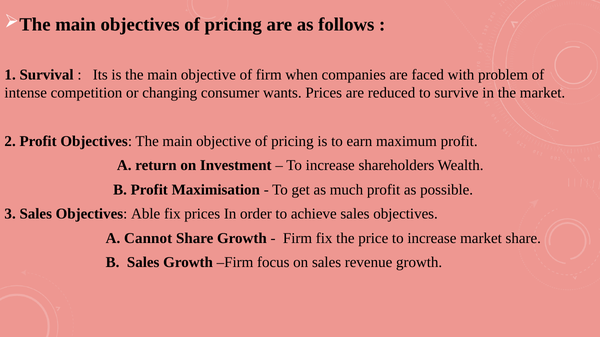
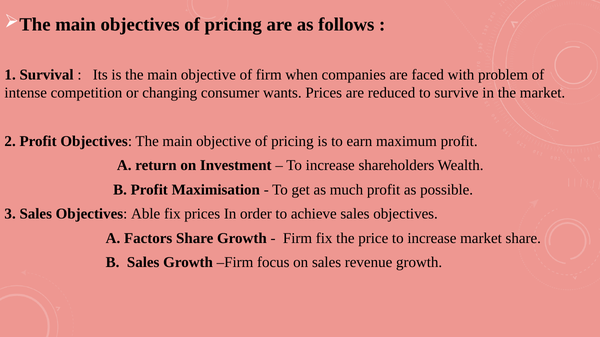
Cannot: Cannot -> Factors
